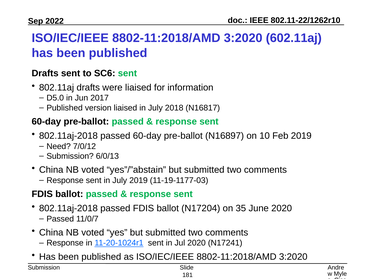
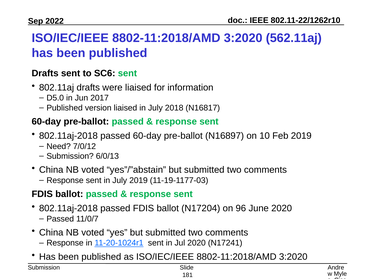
602.11aj: 602.11aj -> 562.11aj
35: 35 -> 96
